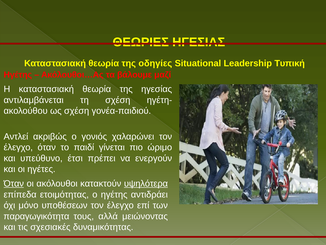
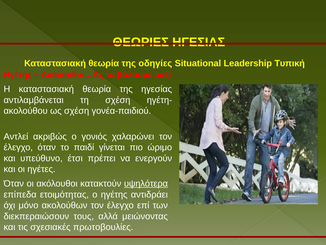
Όταν at (14, 183) underline: present -> none
υποθέσεων: υποθέσεων -> ακολούθων
παραγωγικότητα: παραγωγικότητα -> διεκπεραιώσουν
δυναμικότητας: δυναμικότητας -> πρωτοβουλίες
